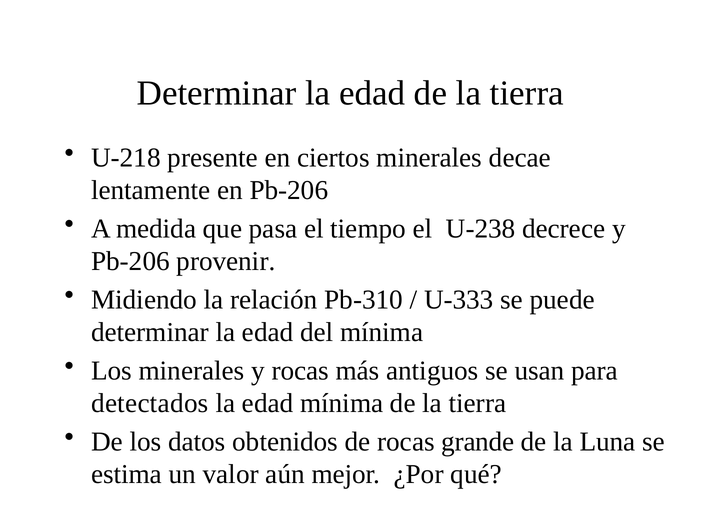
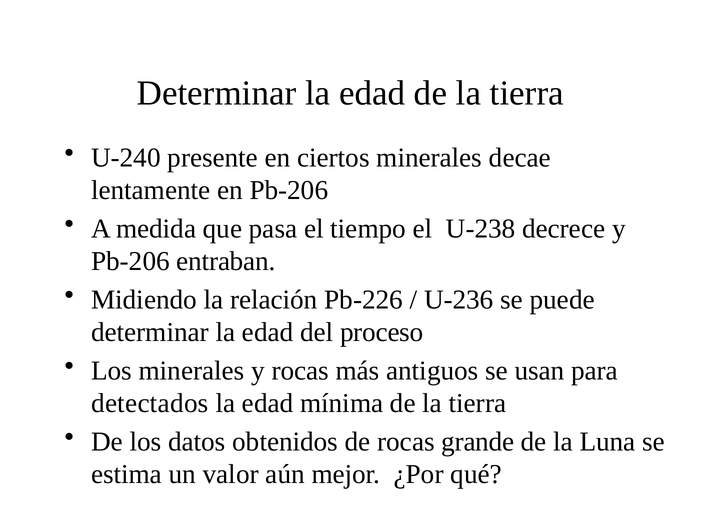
U-218: U-218 -> U-240
provenir: provenir -> entraban
Pb-310: Pb-310 -> Pb-226
U-333: U-333 -> U-236
del mínima: mínima -> proceso
